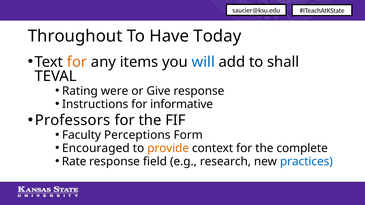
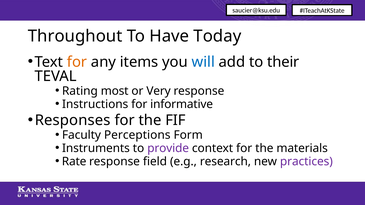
shall: shall -> their
were: were -> most
Give: Give -> Very
Professors: Professors -> Responses
Encouraged: Encouraged -> Instruments
provide colour: orange -> purple
complete: complete -> materials
practices colour: blue -> purple
